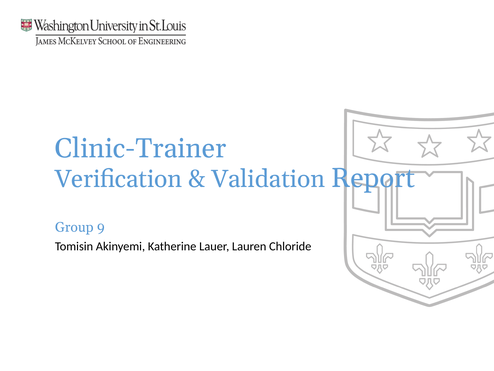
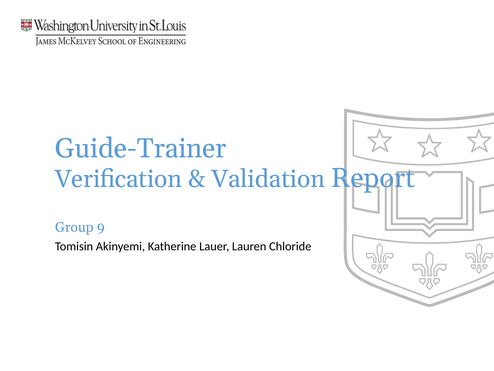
Clinic-Trainer: Clinic-Trainer -> Guide-Trainer
